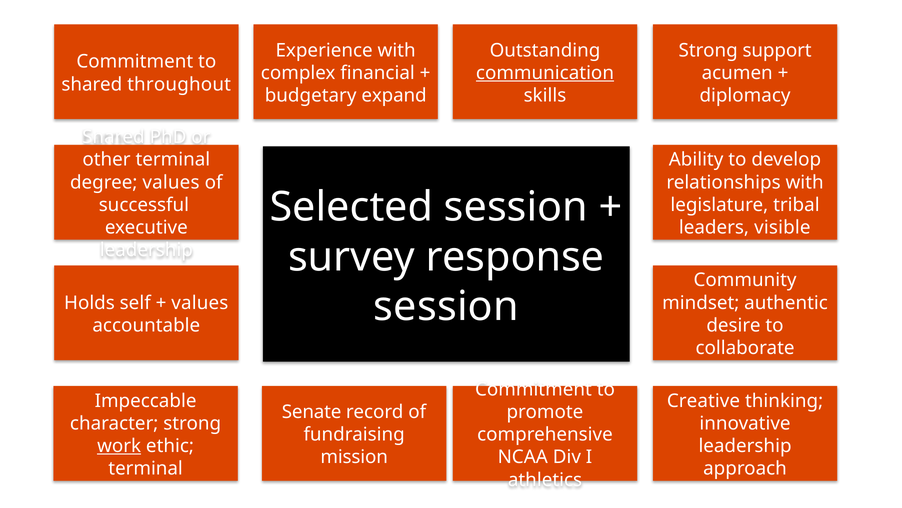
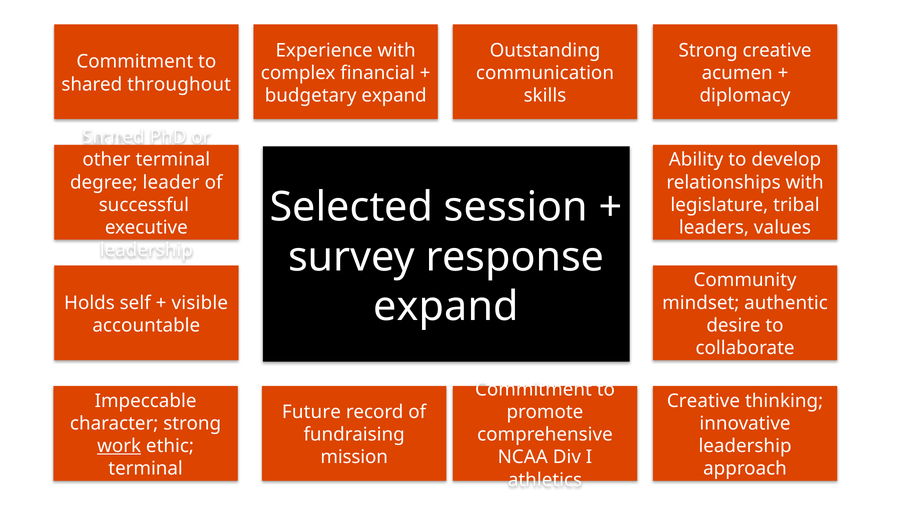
Strong support: support -> creative
communication underline: present -> none
degree values: values -> leader
visible: visible -> values
session at (446, 306): session -> expand
values at (200, 303): values -> visible
Senate: Senate -> Future
